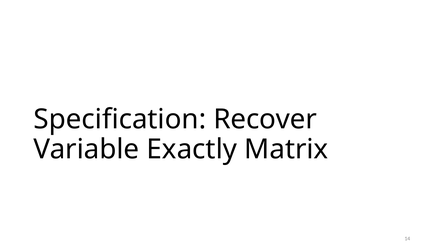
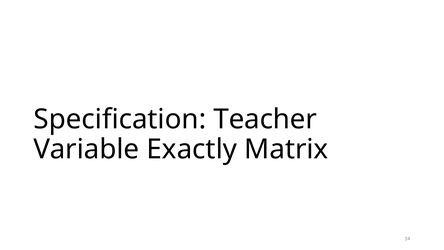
Recover: Recover -> Teacher
